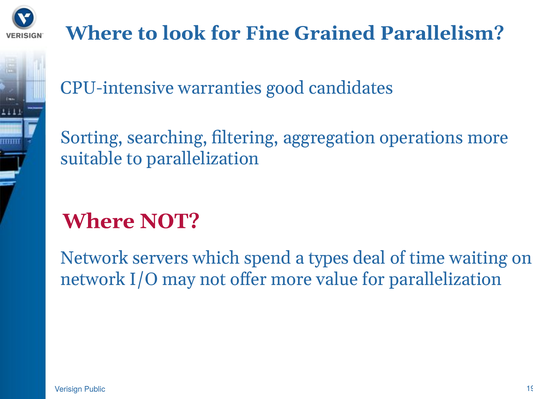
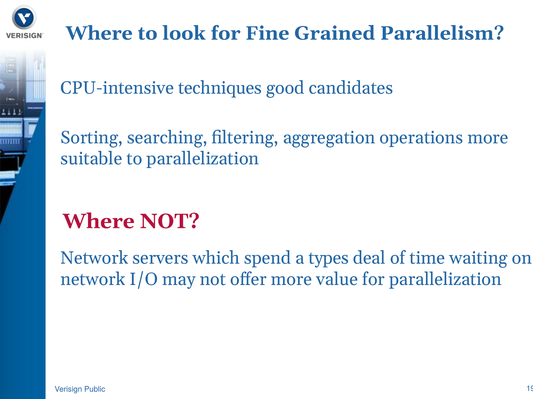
warranties: warranties -> techniques
